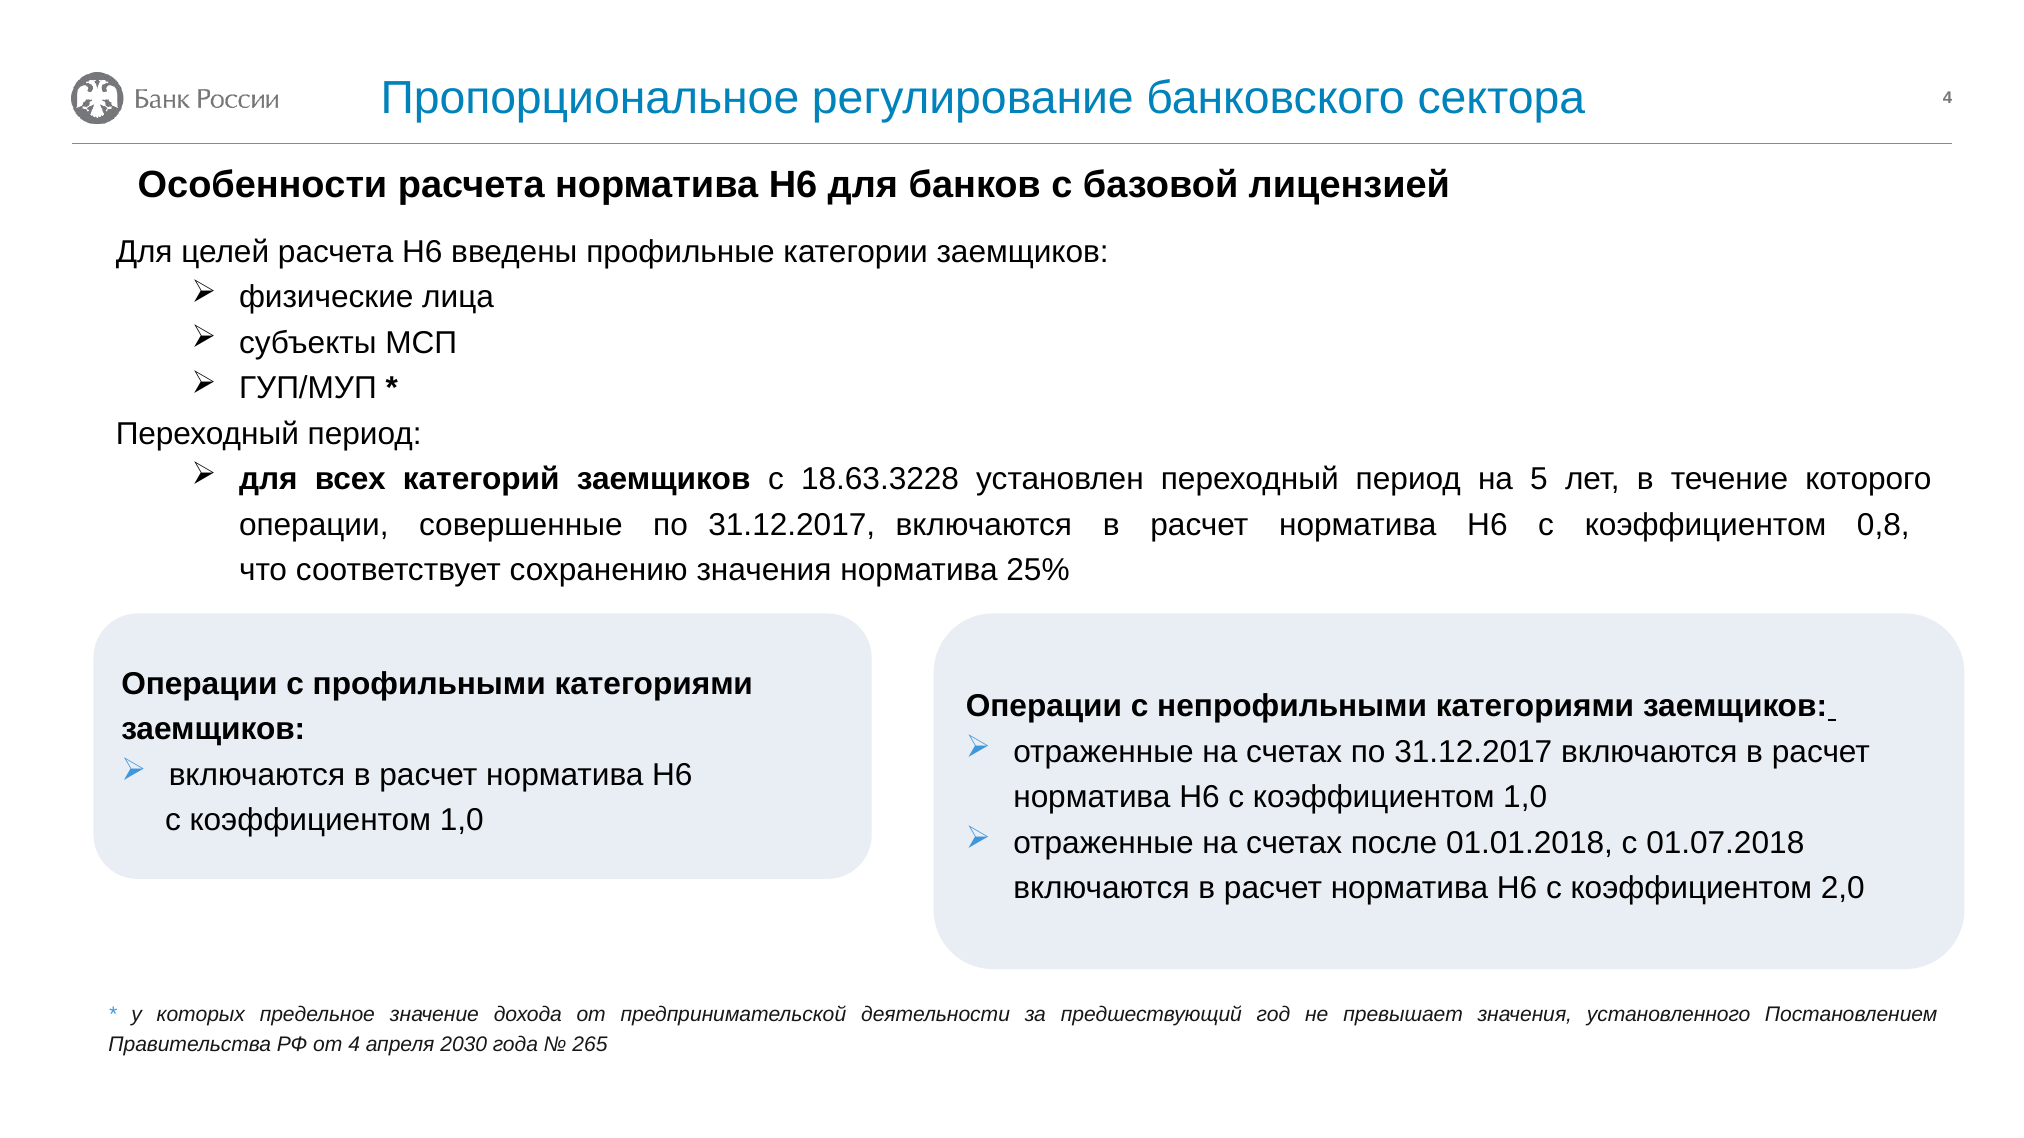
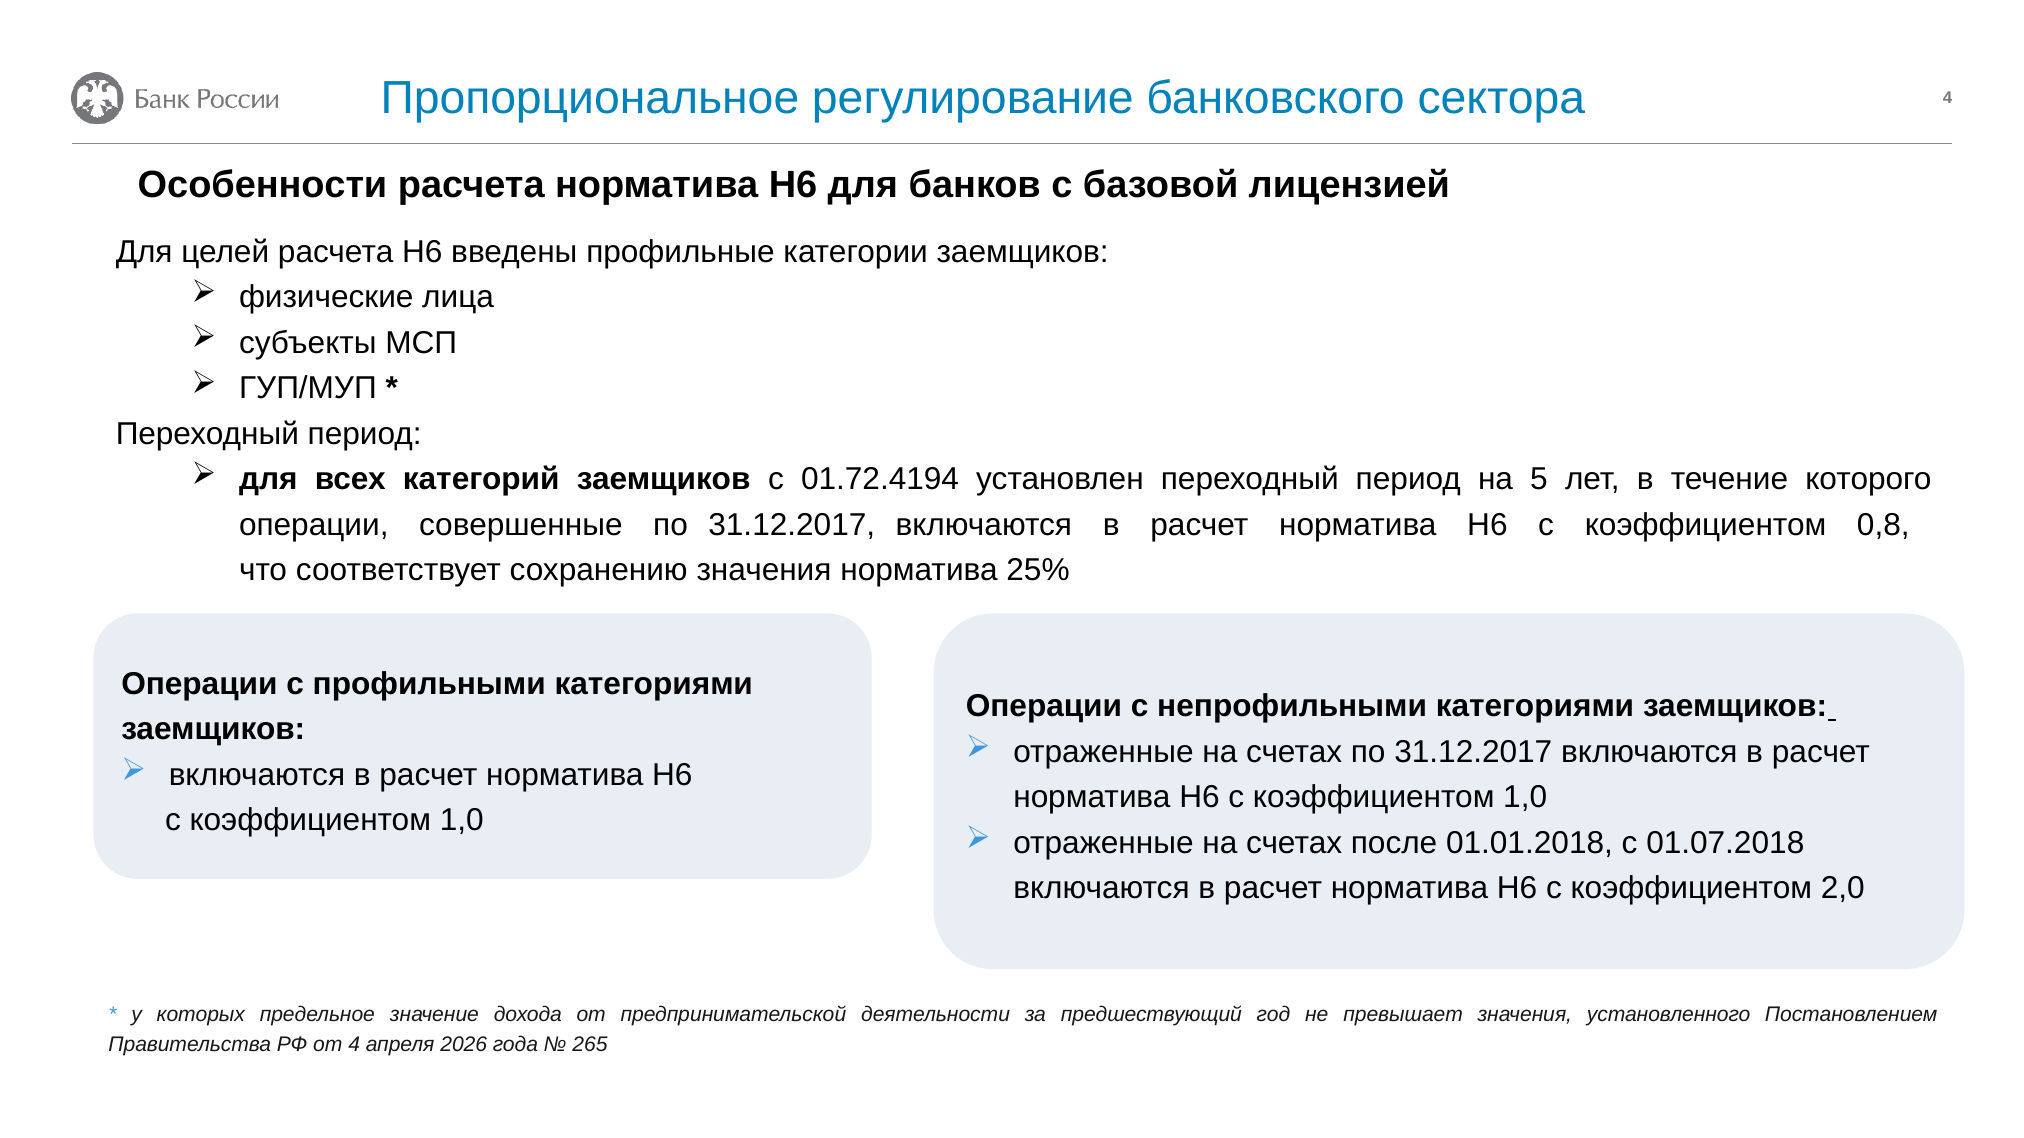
18.63.3228: 18.63.3228 -> 01.72.4194
2030: 2030 -> 2026
